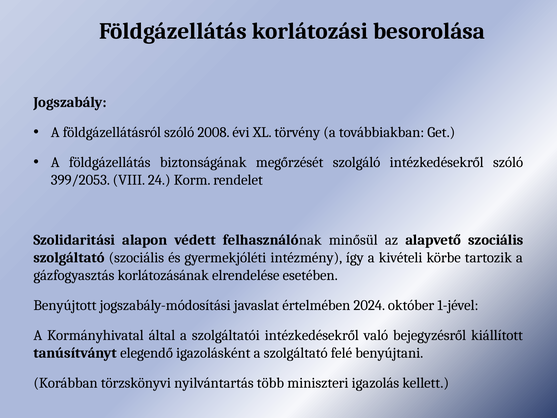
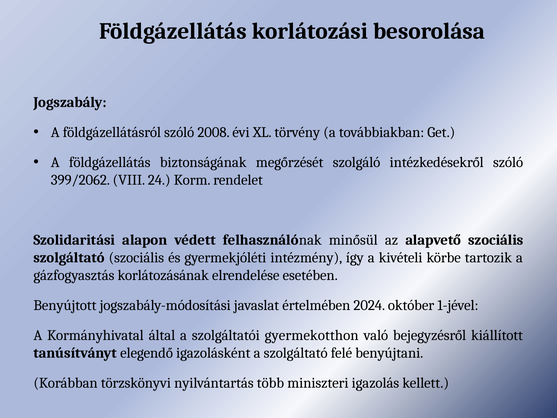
399/2053: 399/2053 -> 399/2062
szolgáltatói intézkedésekről: intézkedésekről -> gyermekotthon
